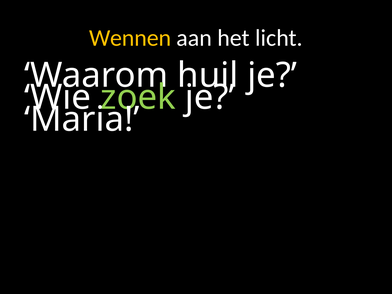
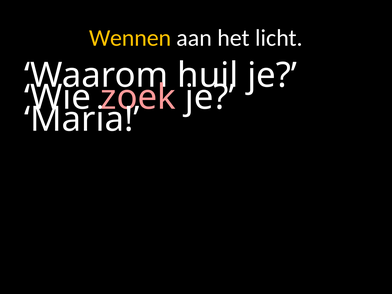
zoek colour: light green -> pink
